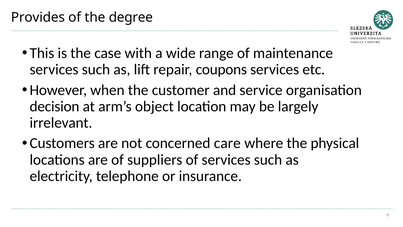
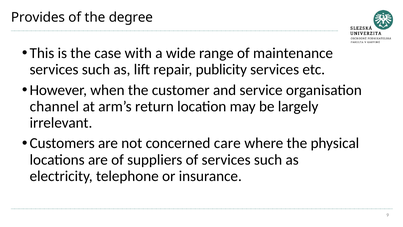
coupons: coupons -> publicity
decision: decision -> channel
object: object -> return
